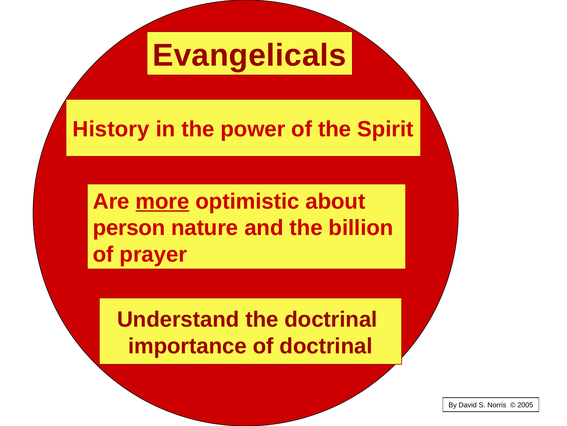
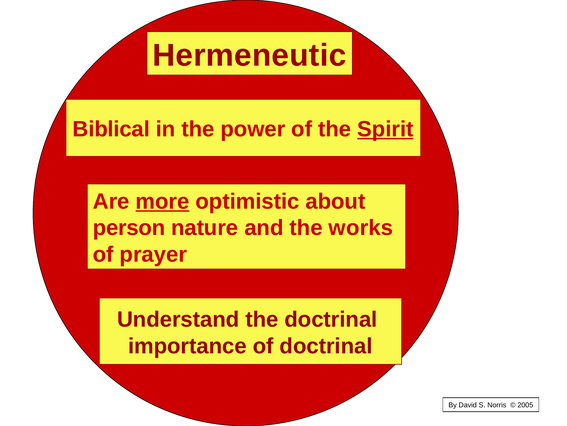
Evangelicals: Evangelicals -> Hermeneutic
History: History -> Biblical
Spirit underline: none -> present
billion: billion -> works
